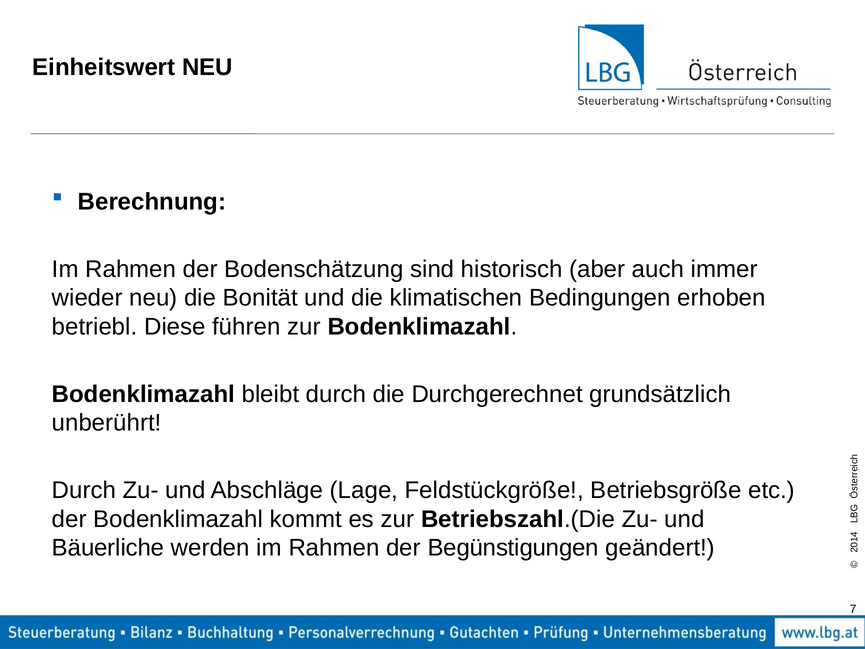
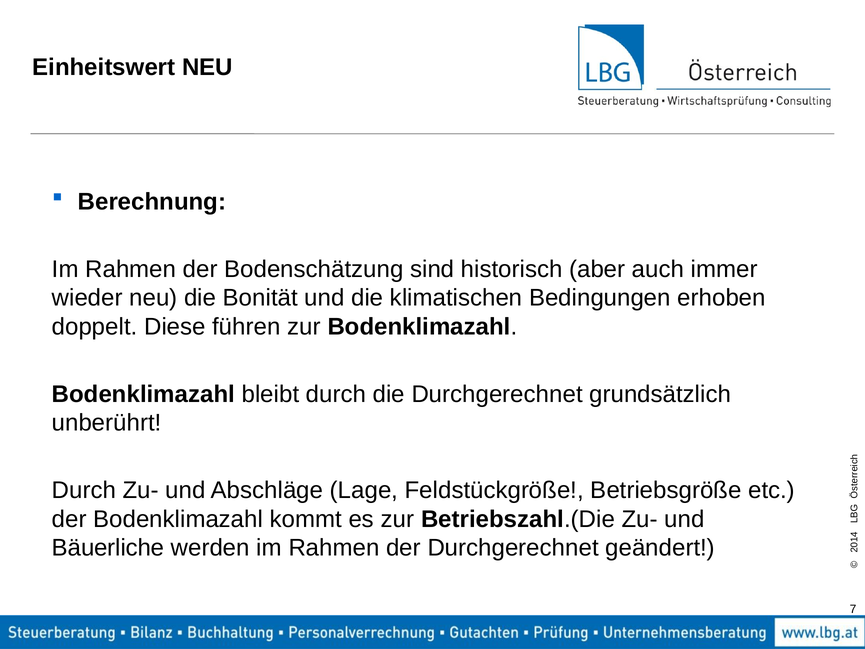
betriebl: betriebl -> doppelt
der Begünstigungen: Begünstigungen -> Durchgerechnet
